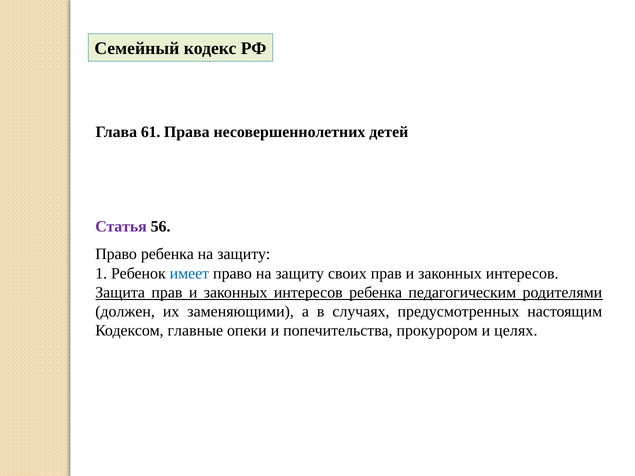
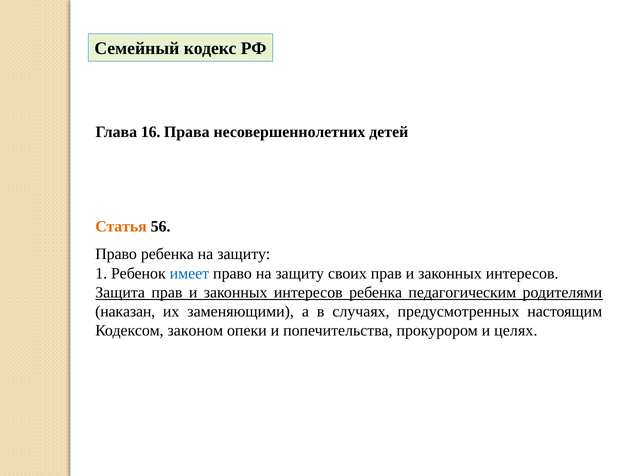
61: 61 -> 16
Статья colour: purple -> orange
должен: должен -> наказан
главные: главные -> законом
